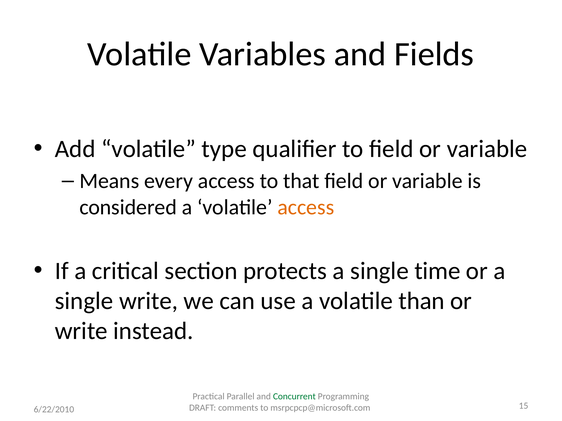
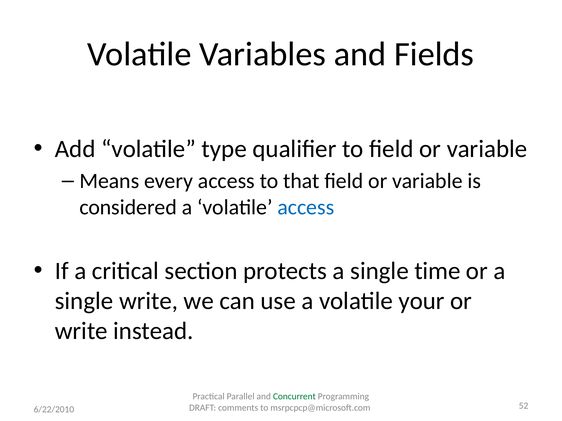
access at (306, 207) colour: orange -> blue
than: than -> your
15: 15 -> 52
